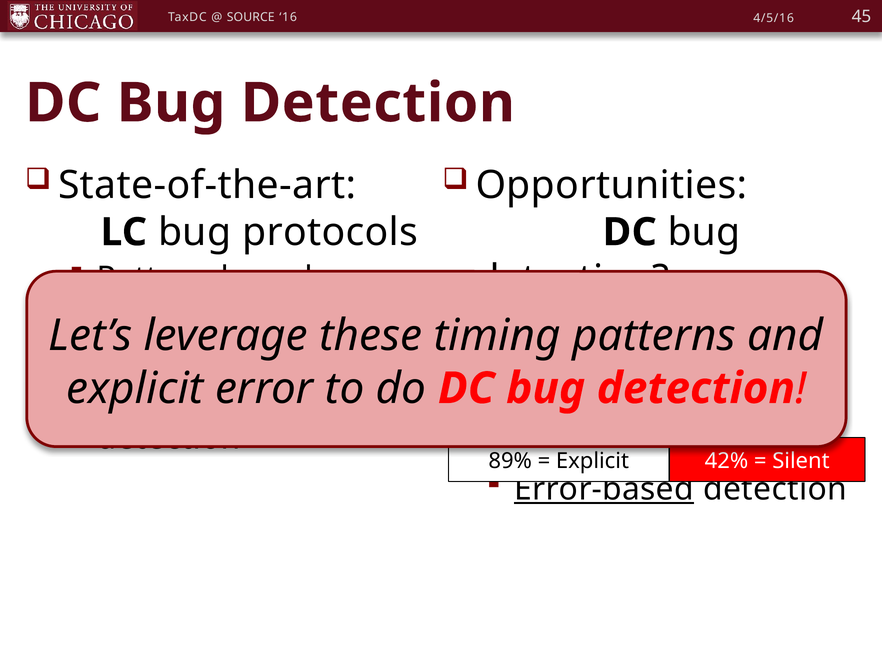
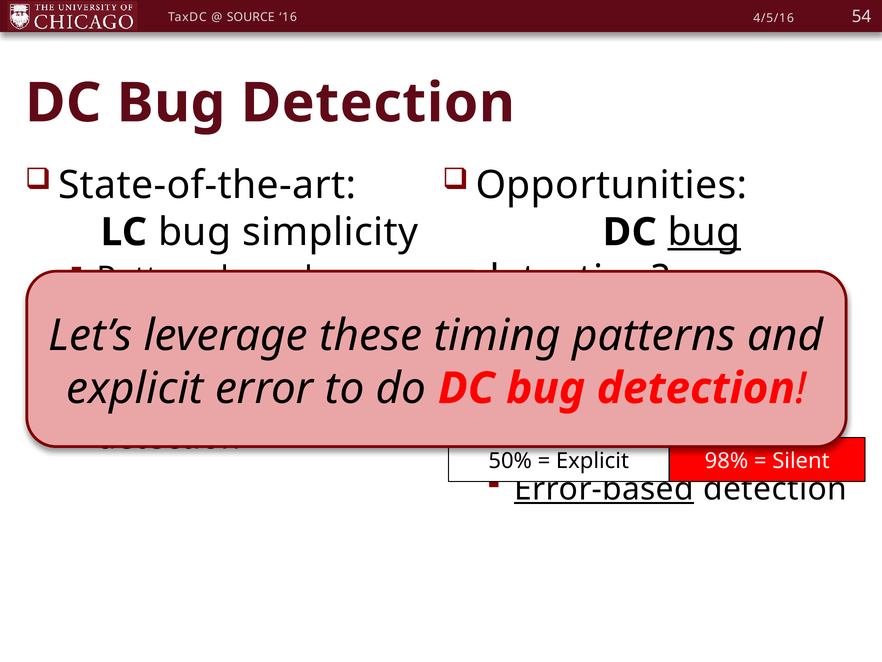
45: 45 -> 54
protocols: protocols -> simplicity
bug at (704, 232) underline: none -> present
89%: 89% -> 50%
42%: 42% -> 98%
